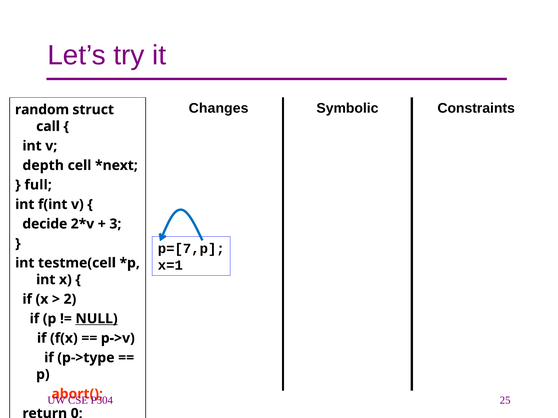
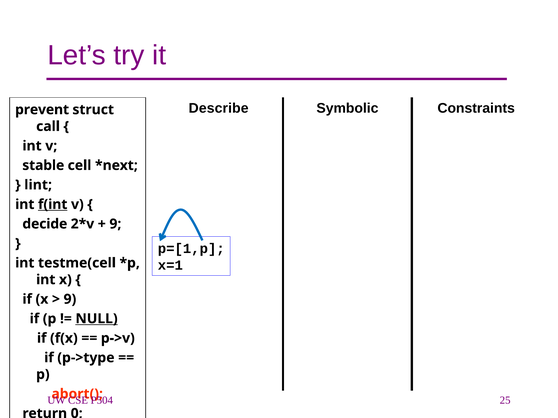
Changes: Changes -> Describe
random: random -> prevent
depth: depth -> stable
full: full -> lint
f(int underline: none -> present
3 at (115, 224): 3 -> 9
p=[7,p: p=[7,p -> p=[1,p
2 at (70, 299): 2 -> 9
